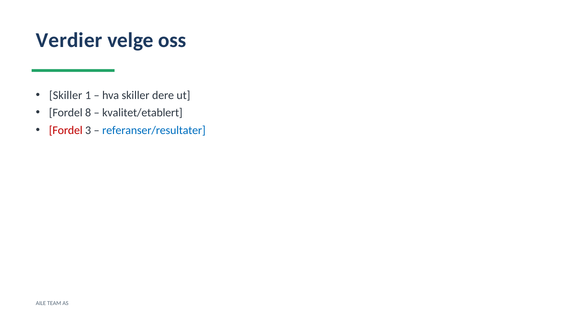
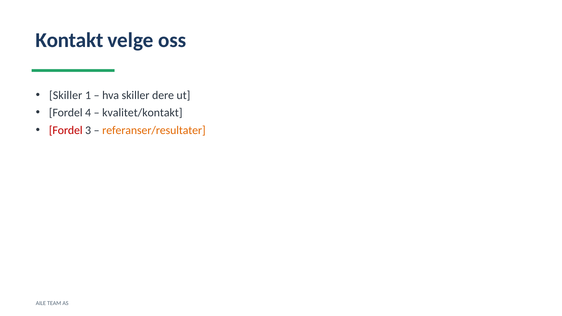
Verdier: Verdier -> Kontakt
8: 8 -> 4
kvalitet/etablert: kvalitet/etablert -> kvalitet/kontakt
referanser/resultater colour: blue -> orange
